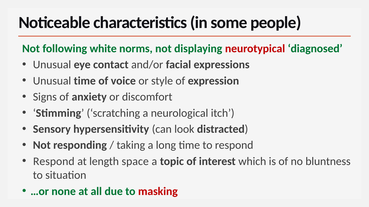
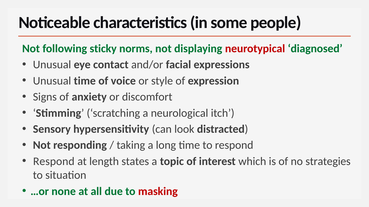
white: white -> sticky
space: space -> states
bluntness: bluntness -> strategies
